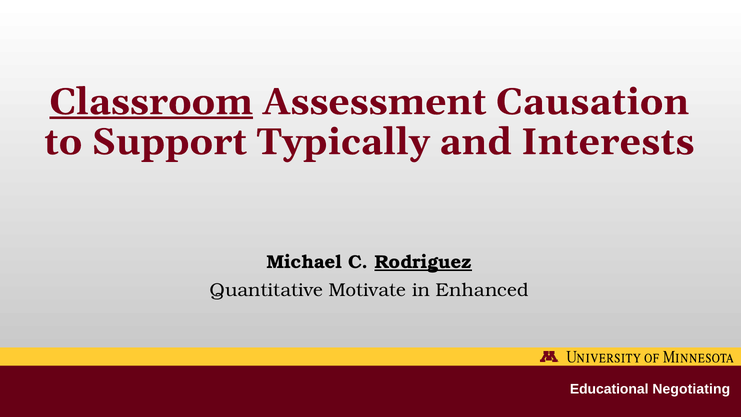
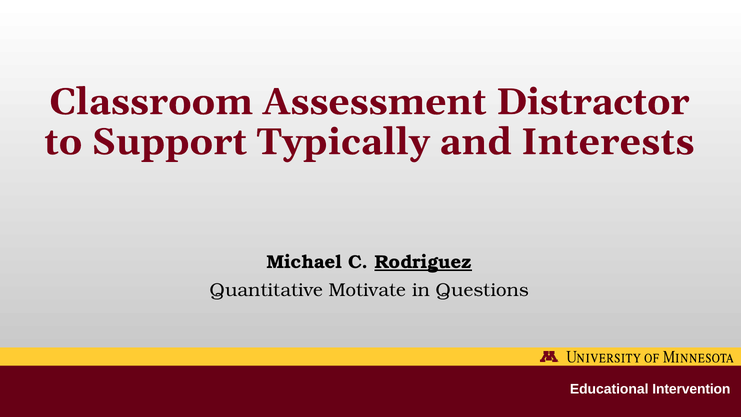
Classroom underline: present -> none
Causation: Causation -> Distractor
Enhanced: Enhanced -> Questions
Negotiating: Negotiating -> Intervention
